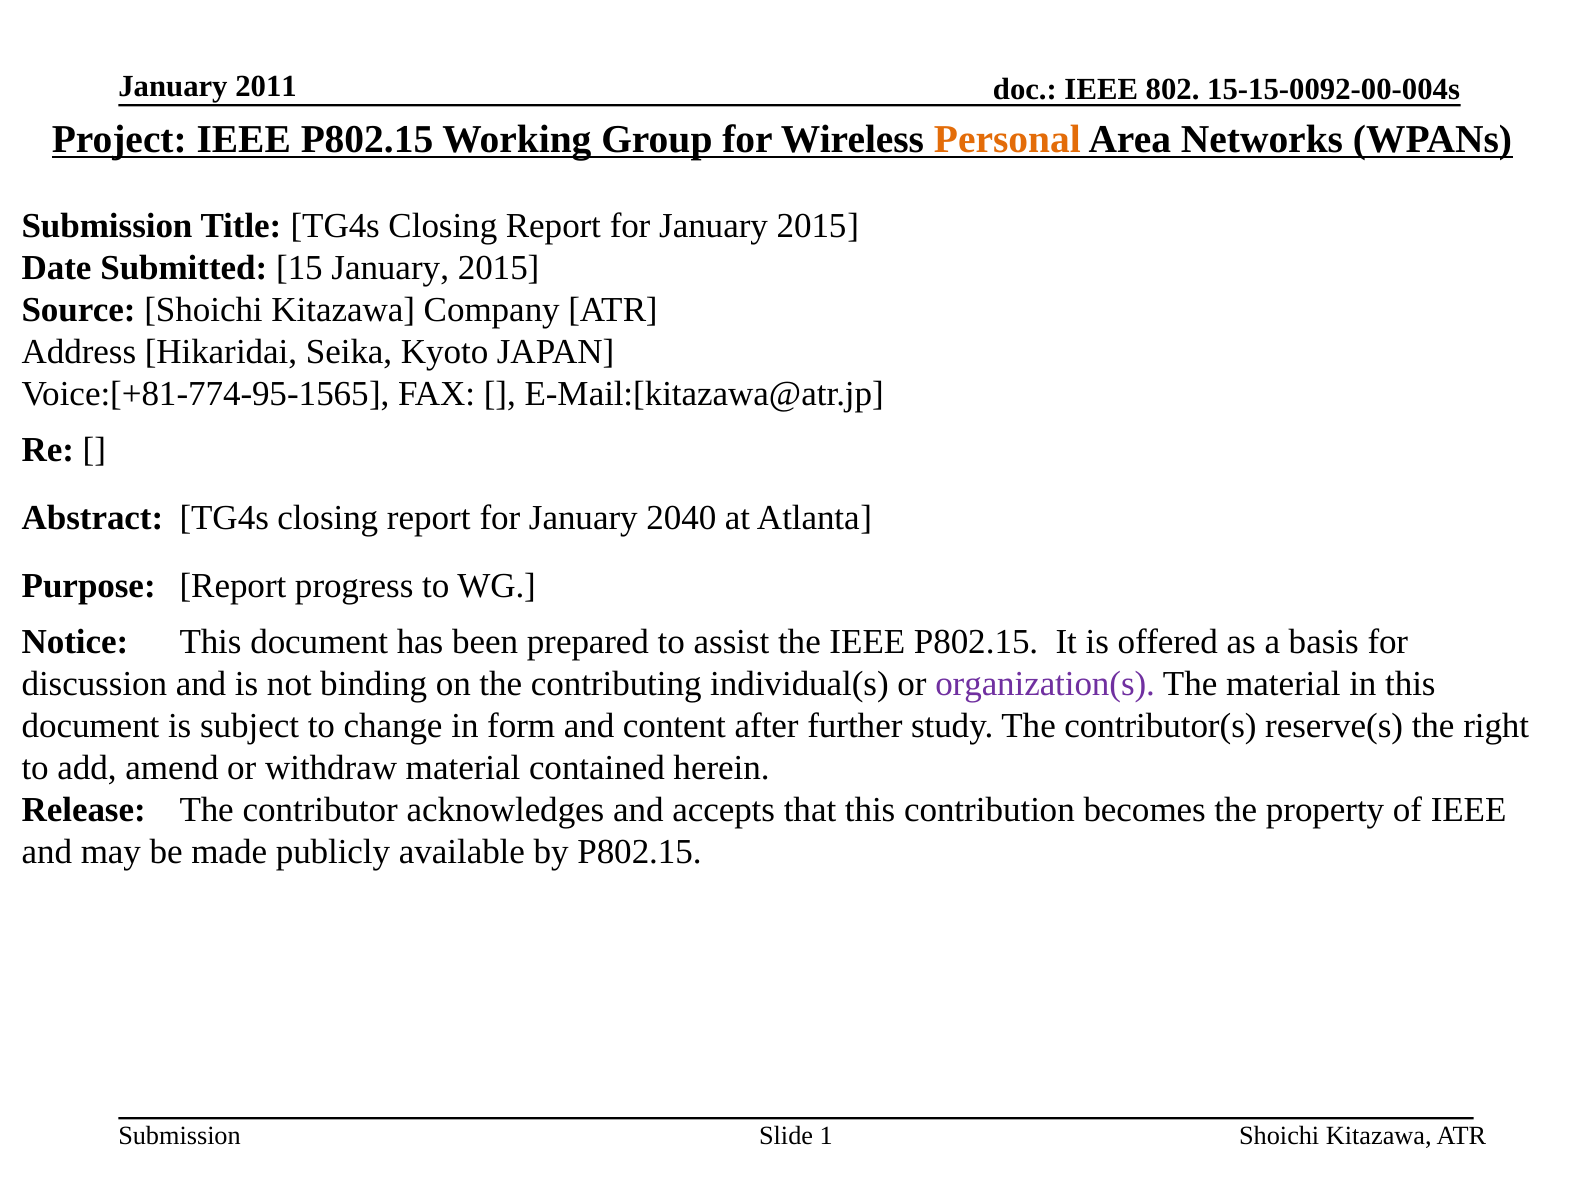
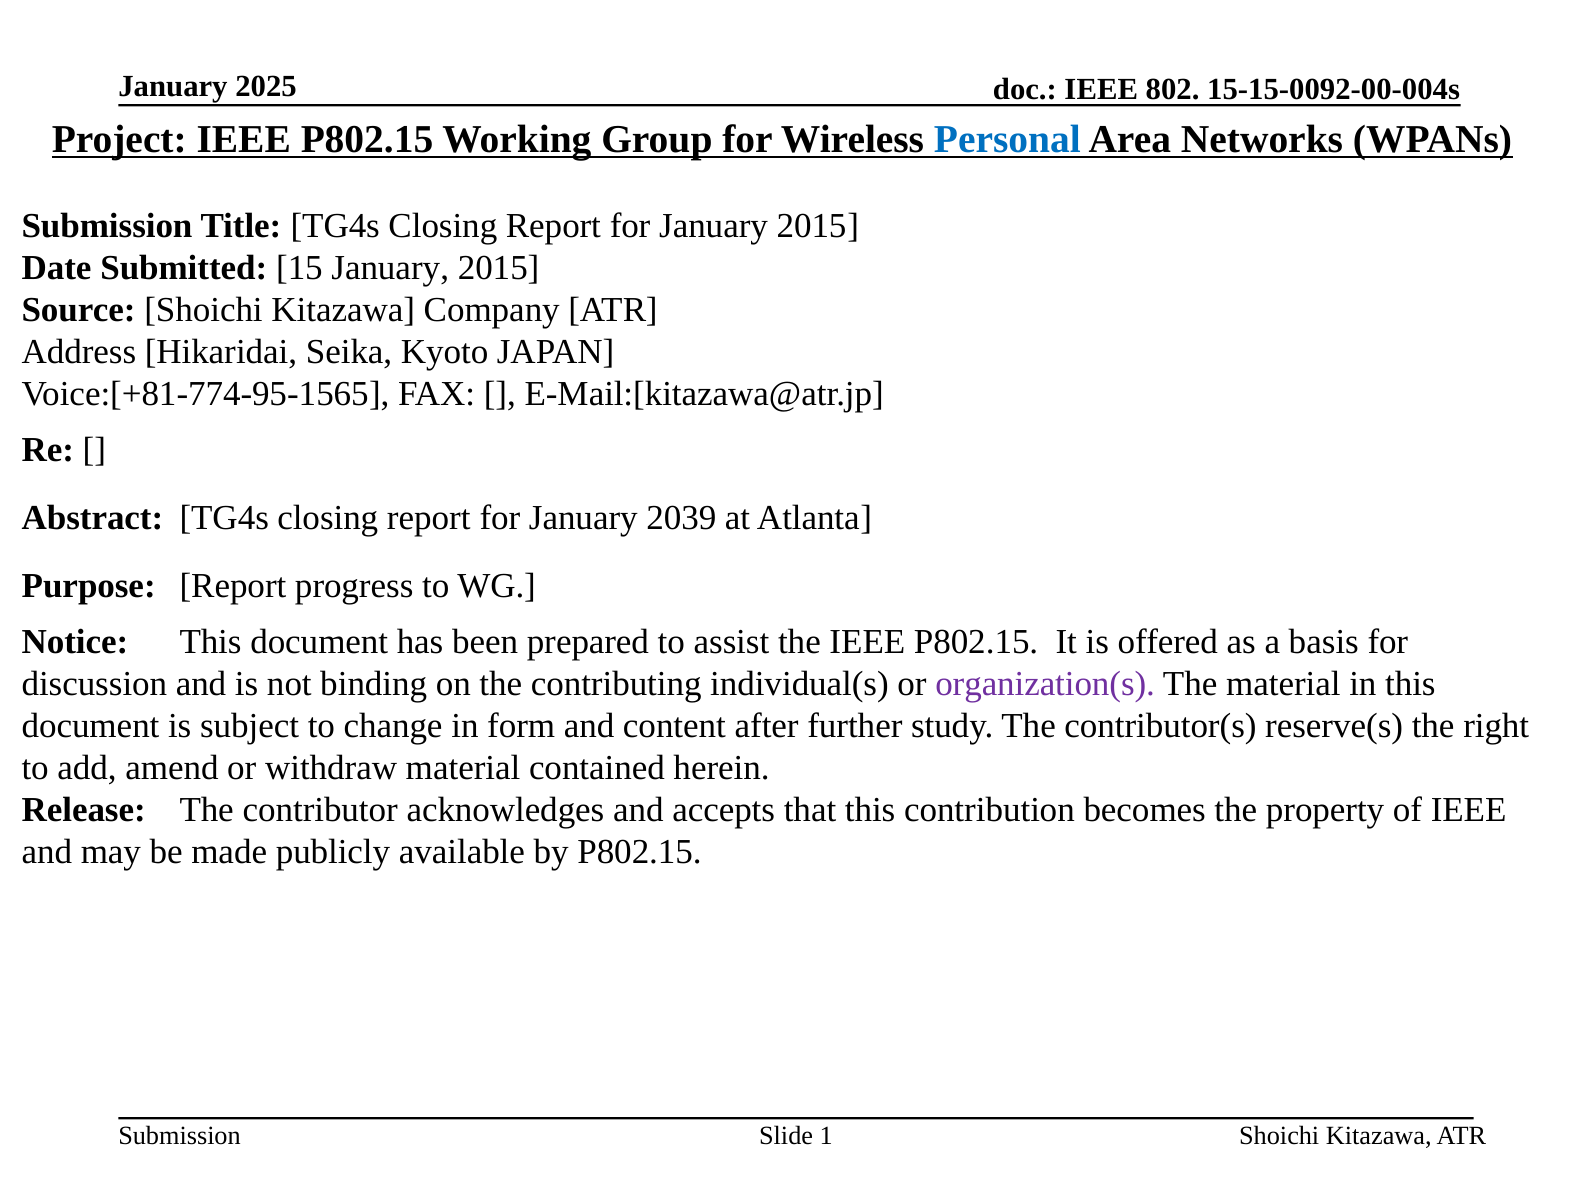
2011: 2011 -> 2025
Personal colour: orange -> blue
2040: 2040 -> 2039
